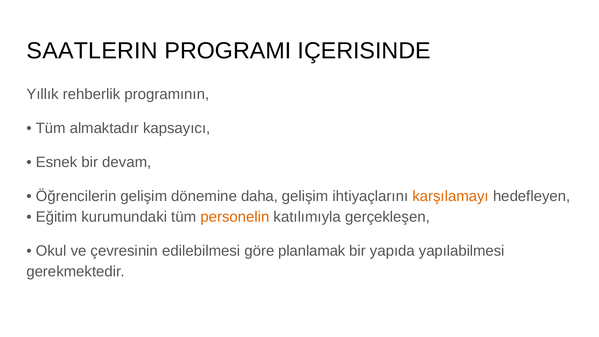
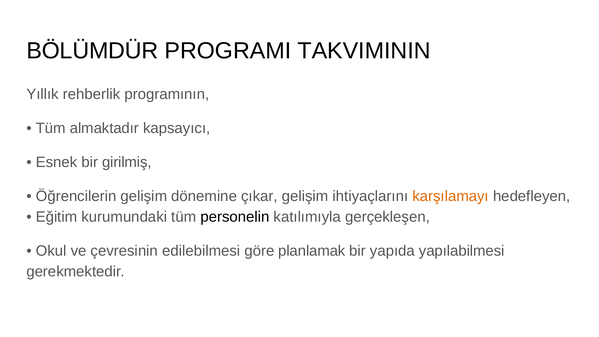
SAATLERIN: SAATLERIN -> BÖLÜMDÜR
IÇERISINDE: IÇERISINDE -> TAKVIMININ
devam: devam -> girilmiş
daha: daha -> çıkar
personelin colour: orange -> black
